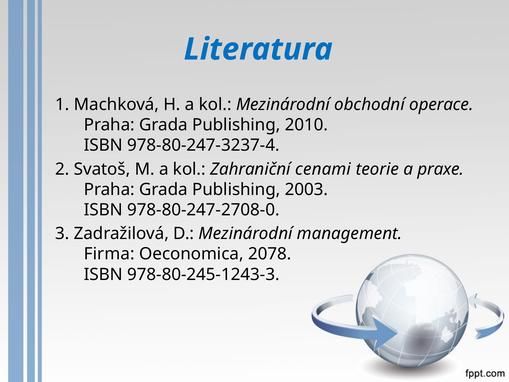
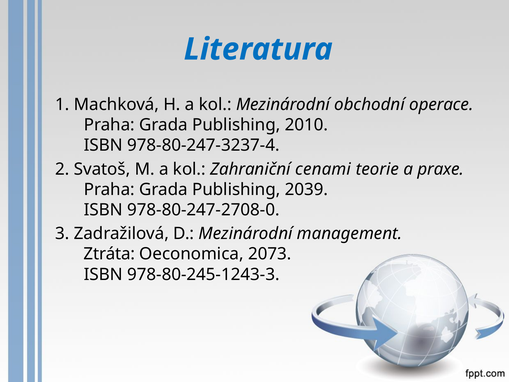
2003: 2003 -> 2039
Firma: Firma -> Ztráta
2078: 2078 -> 2073
